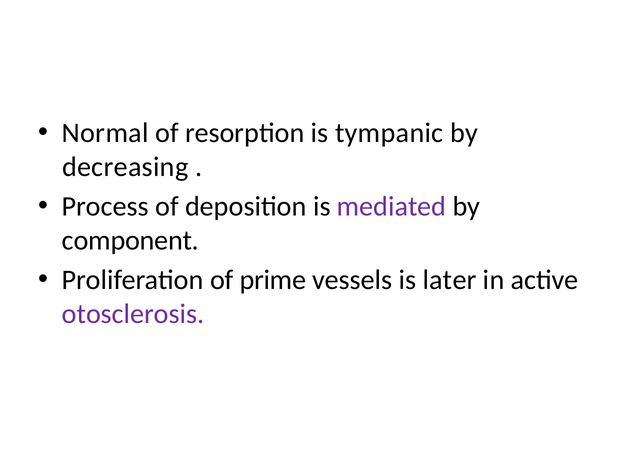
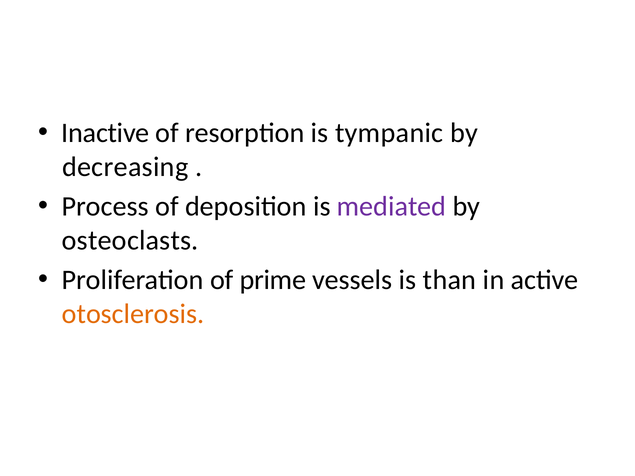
Normal: Normal -> Inactive
component: component -> osteoclasts
later: later -> than
otosclerosis colour: purple -> orange
